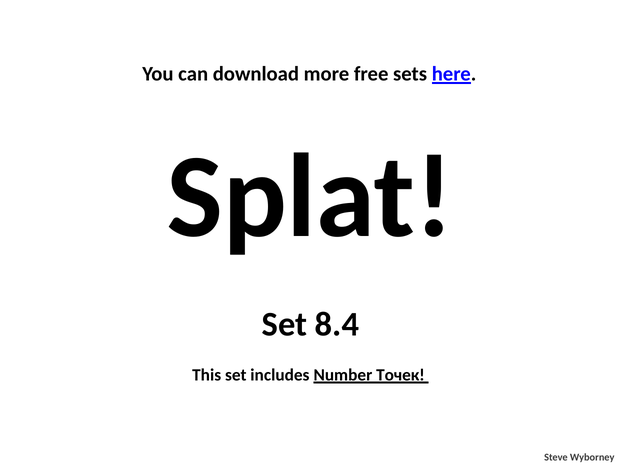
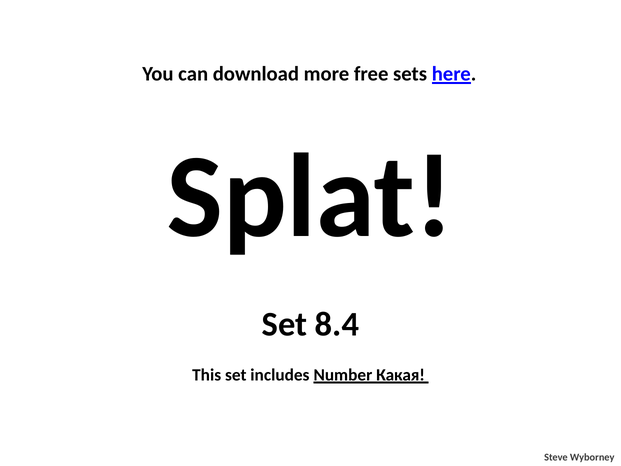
Точек: Точек -> Какая
